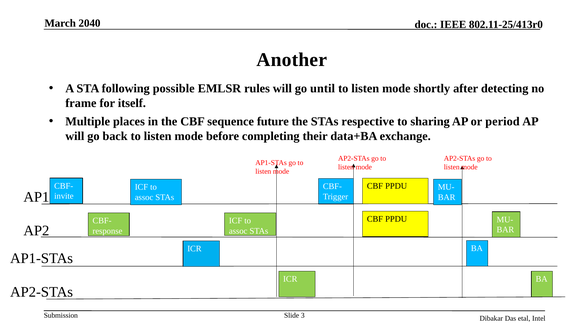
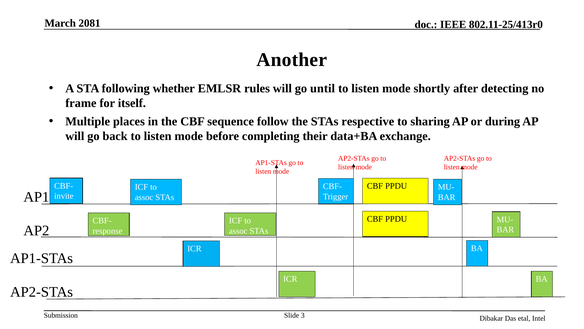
2040: 2040 -> 2081
possible: possible -> whether
future: future -> follow
period: period -> during
